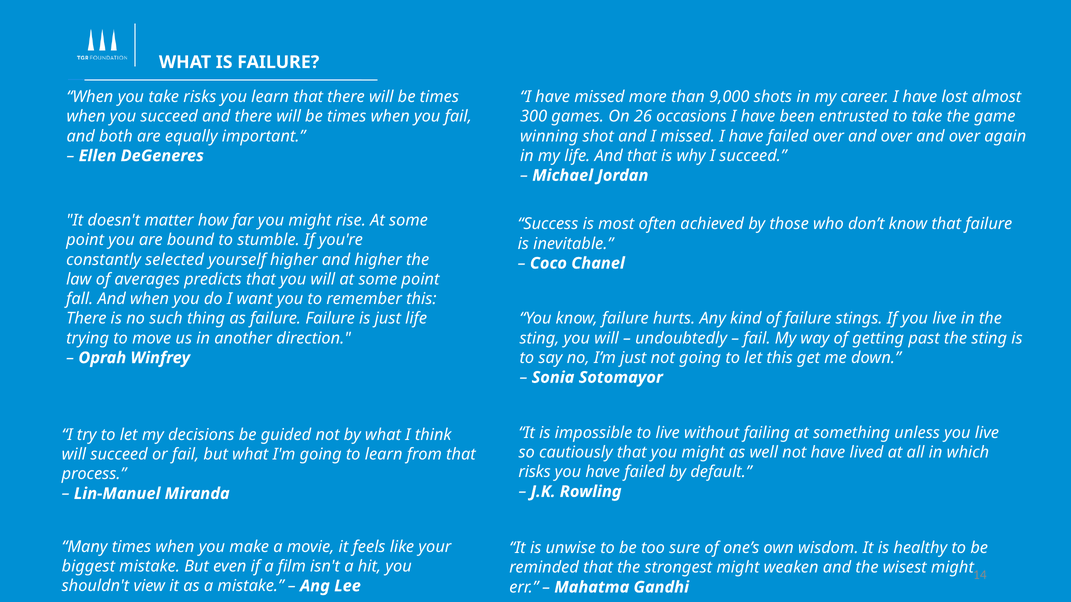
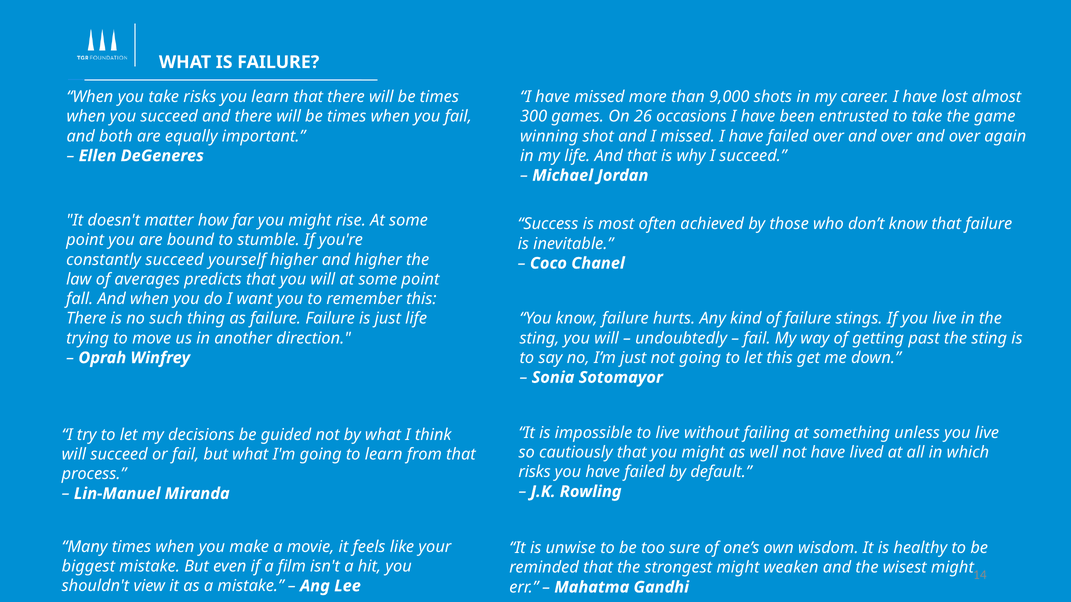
constantly selected: selected -> succeed
